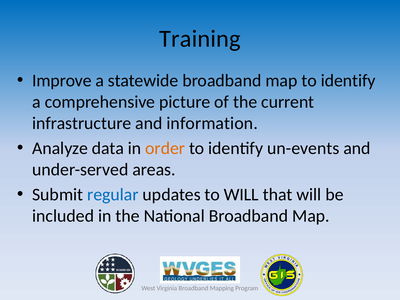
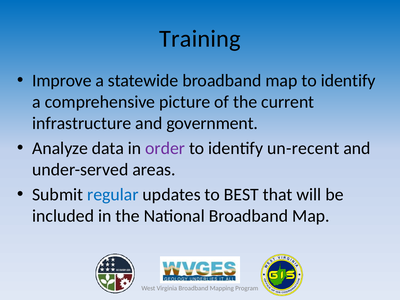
information: information -> government
order colour: orange -> purple
un-events: un-events -> un-recent
to WILL: WILL -> BEST
